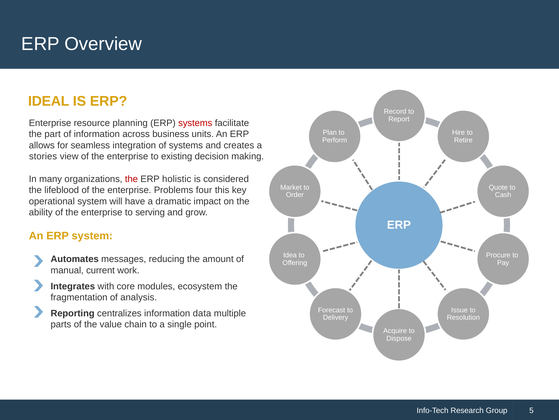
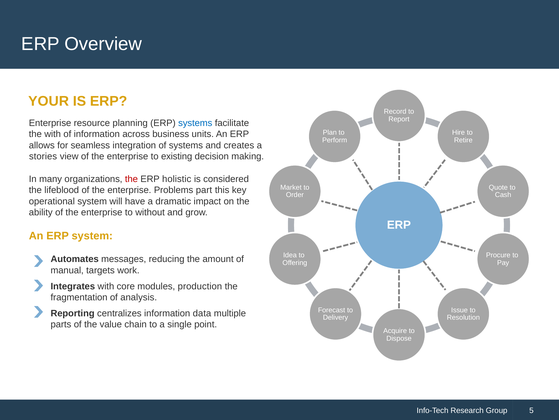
IDEAL: IDEAL -> YOUR
systems at (195, 123) colour: red -> blue
the part: part -> with
four: four -> part
serving: serving -> without
current: current -> targets
ecosystem: ecosystem -> production
